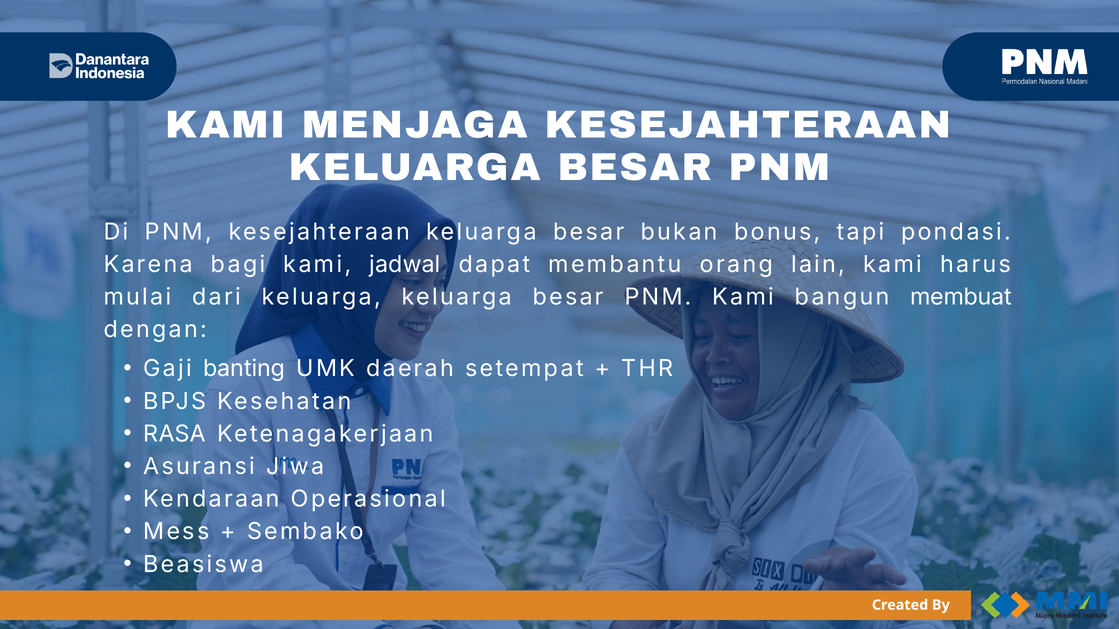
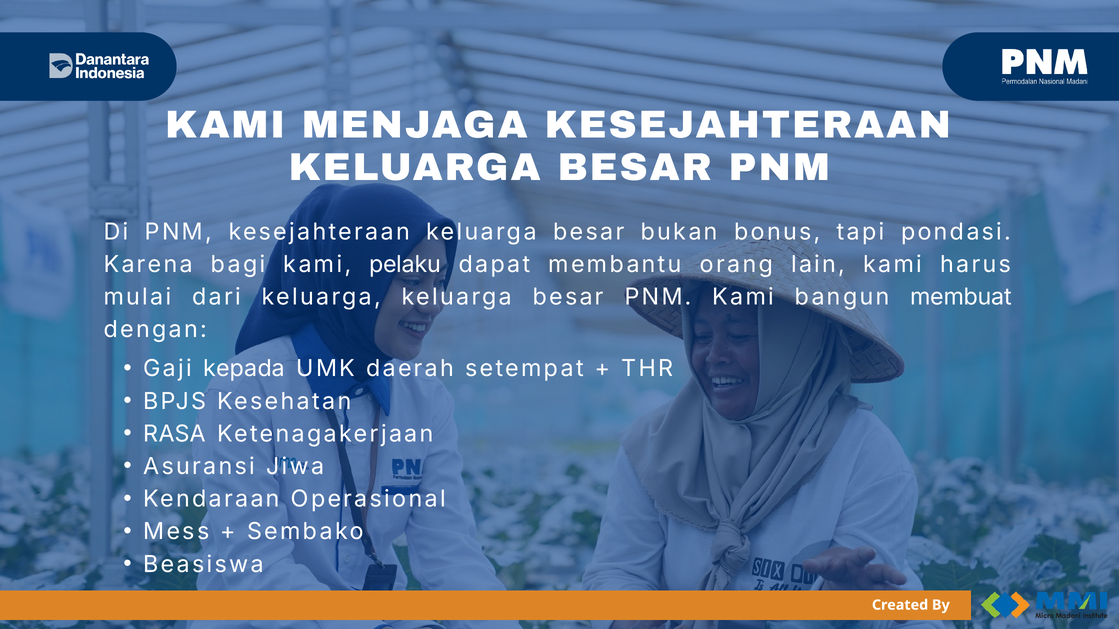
jadwal: jadwal -> pelaku
banting: banting -> kepada
